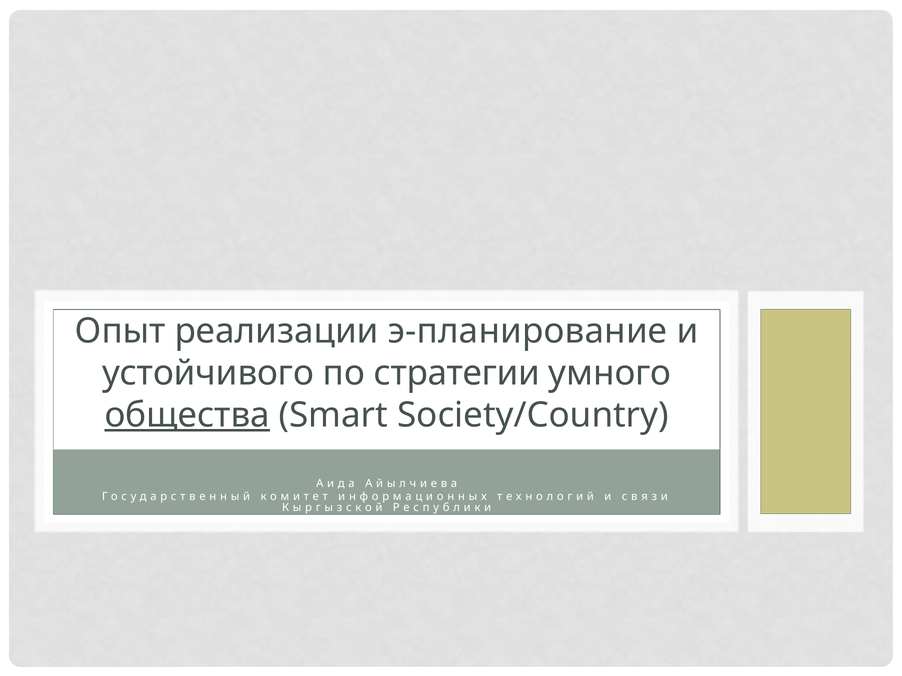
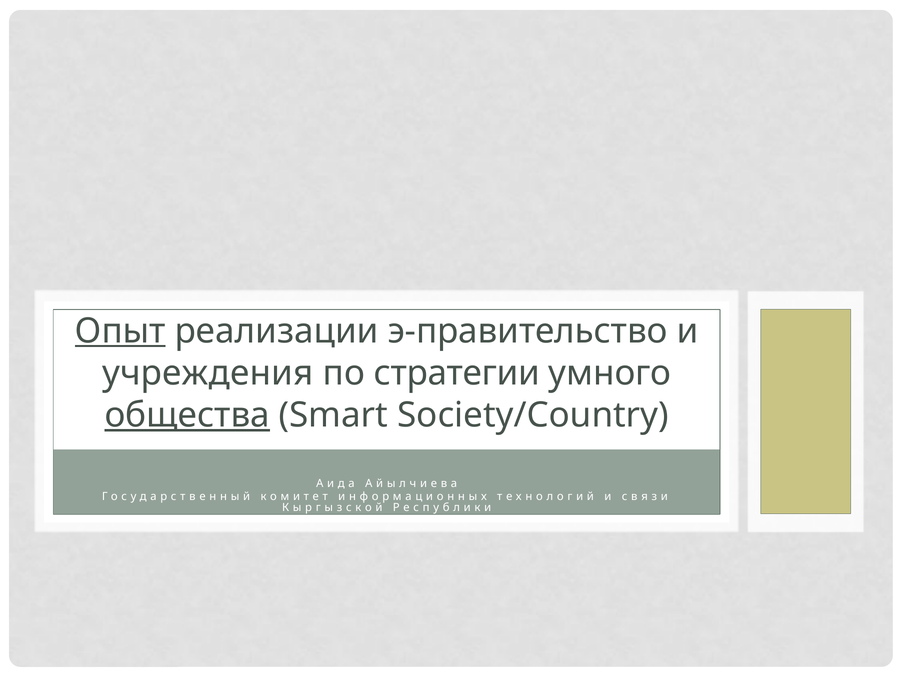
Опыт underline: none -> present
э-планирование: э-планирование -> э-правительство
устойчивого: устойчивого -> учреждения
